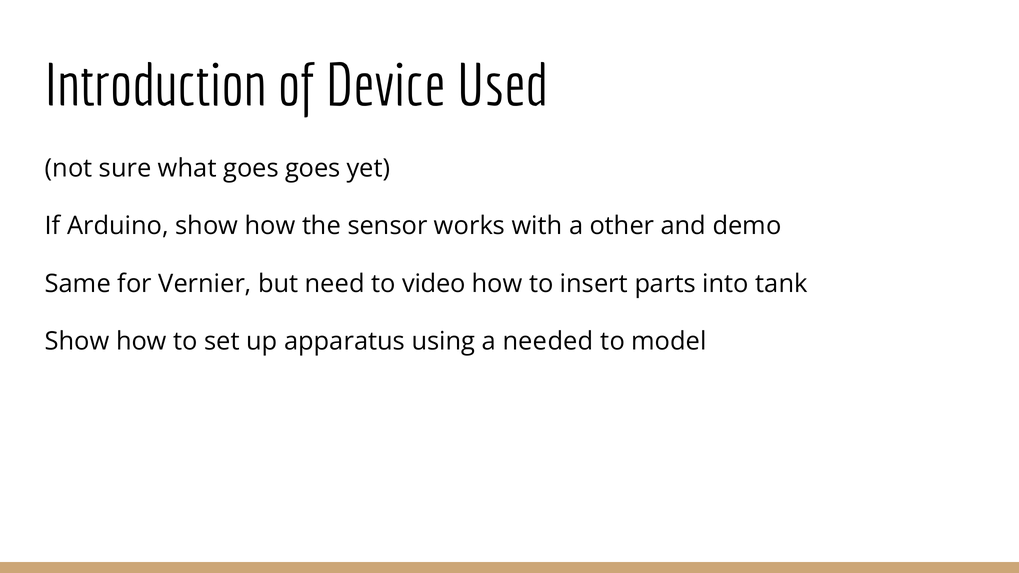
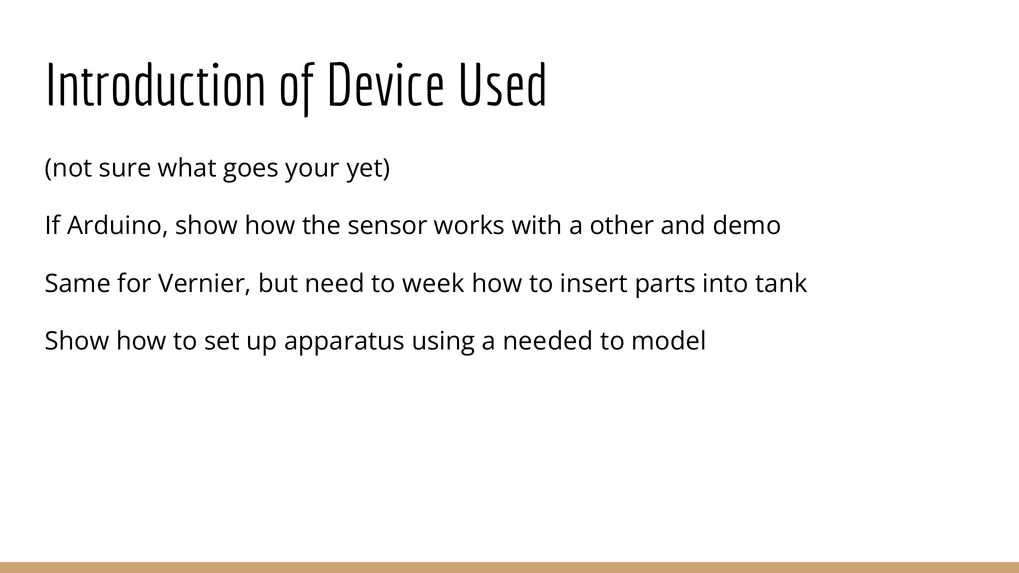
goes goes: goes -> your
video: video -> week
